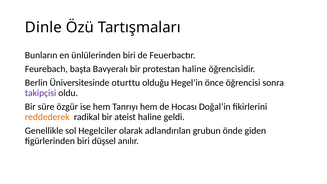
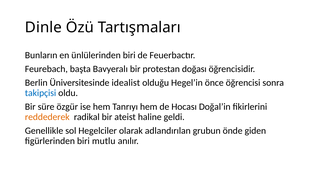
protestan haline: haline -> doğası
oturttu: oturttu -> idealist
takipçisi colour: purple -> blue
düşsel: düşsel -> mutlu
